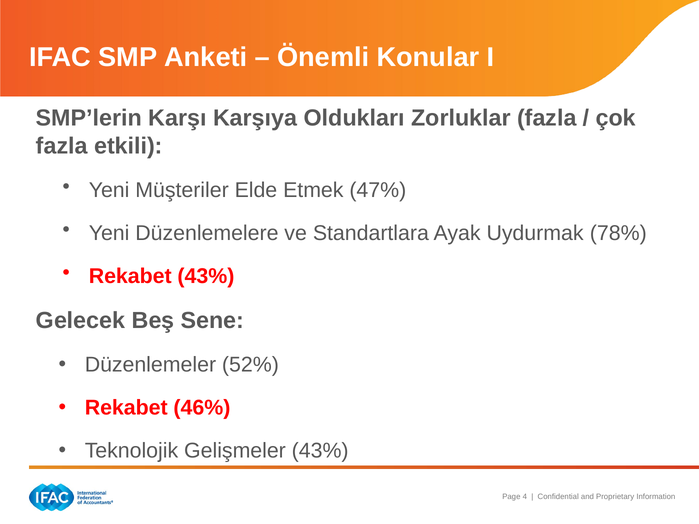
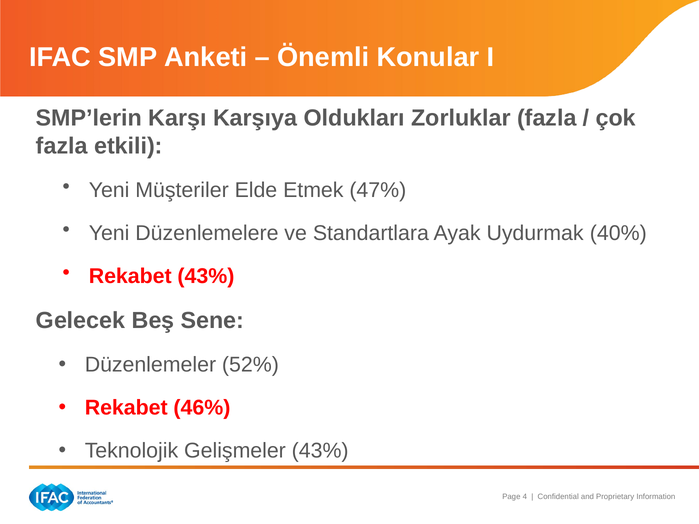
78%: 78% -> 40%
